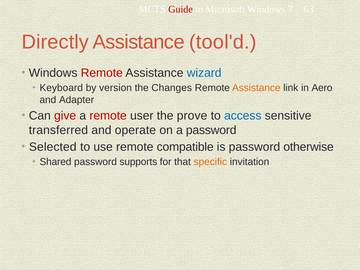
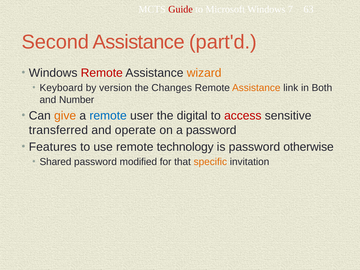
Directly: Directly -> Second
tool'd: tool'd -> part'd
wizard colour: blue -> orange
Aero: Aero -> Both
Adapter: Adapter -> Number
give colour: red -> orange
remote at (108, 116) colour: red -> blue
prove: prove -> digital
access colour: blue -> red
Selected: Selected -> Features
compatible: compatible -> technology
supports: supports -> modified
